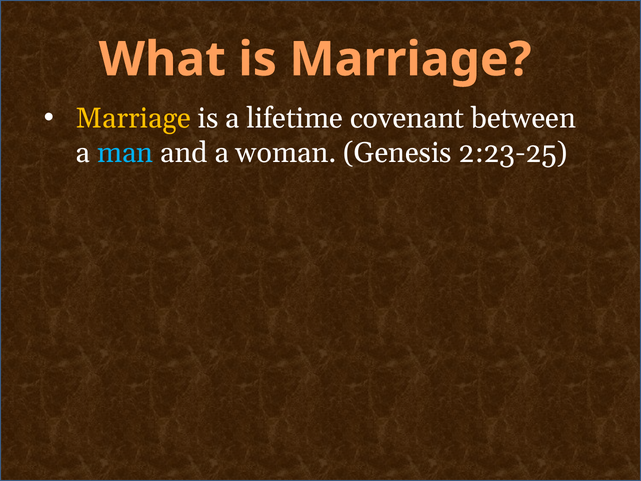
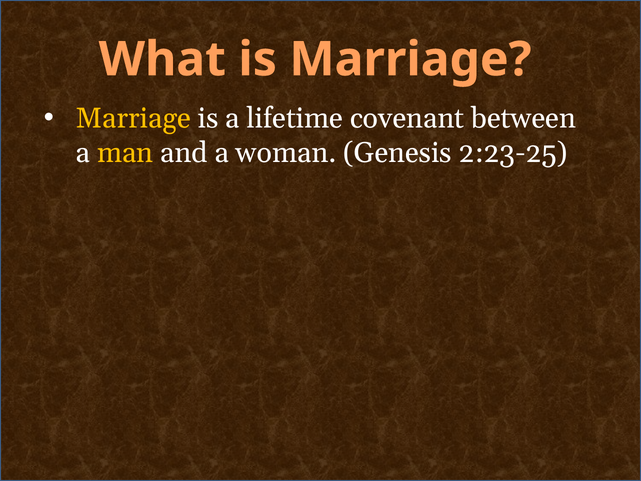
man colour: light blue -> yellow
